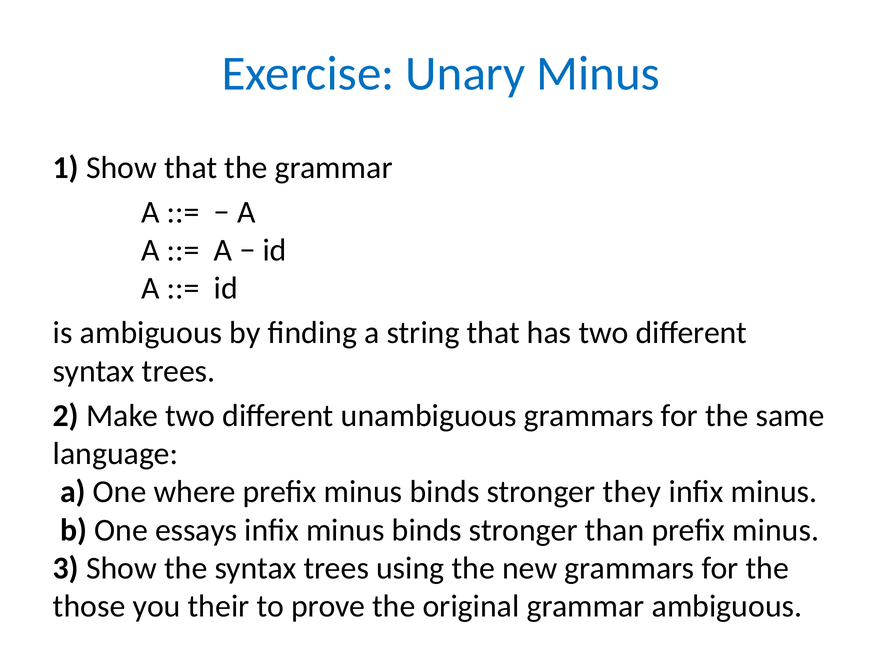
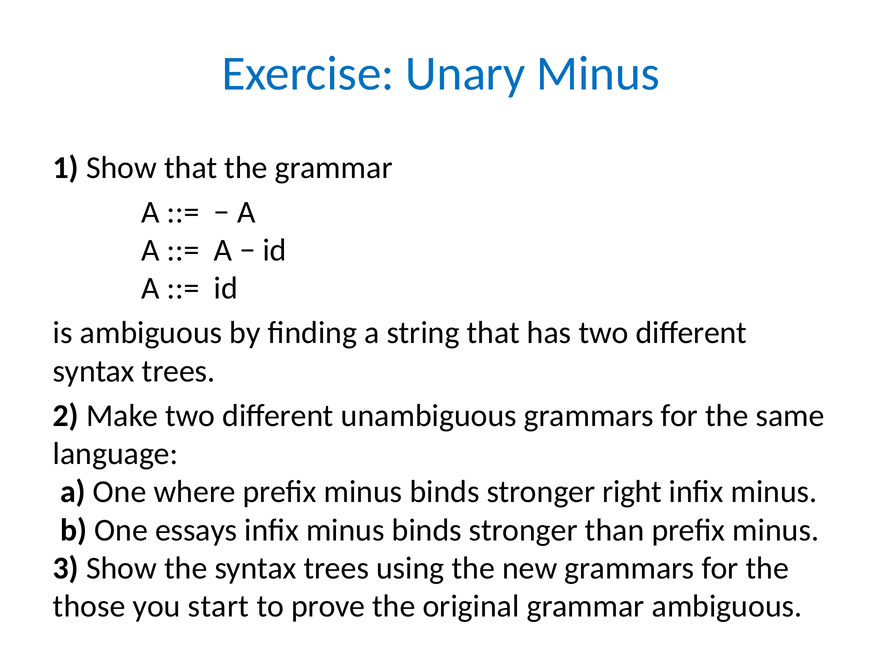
they: they -> right
their: their -> start
